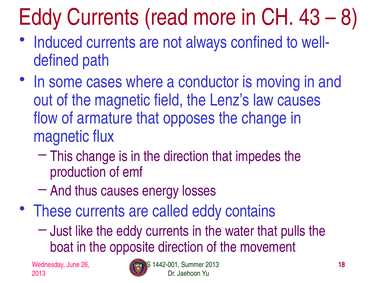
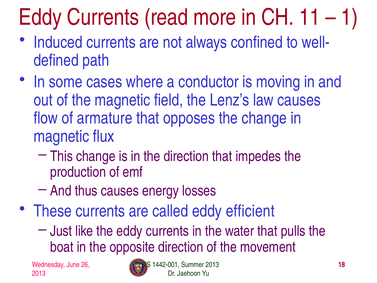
43: 43 -> 11
8: 8 -> 1
contains: contains -> efficient
